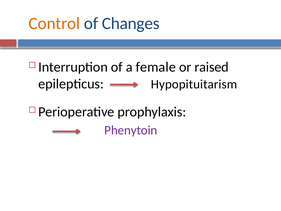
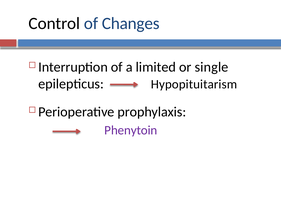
Control colour: orange -> black
female: female -> limited
raised: raised -> single
